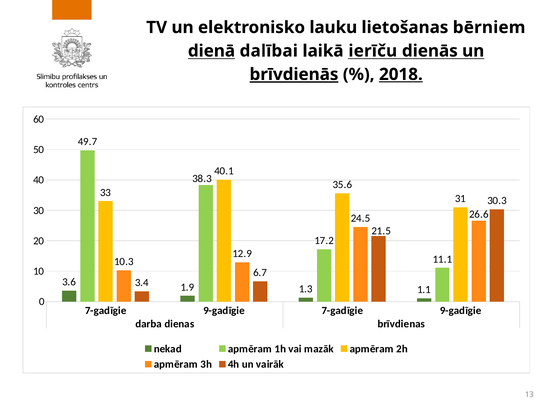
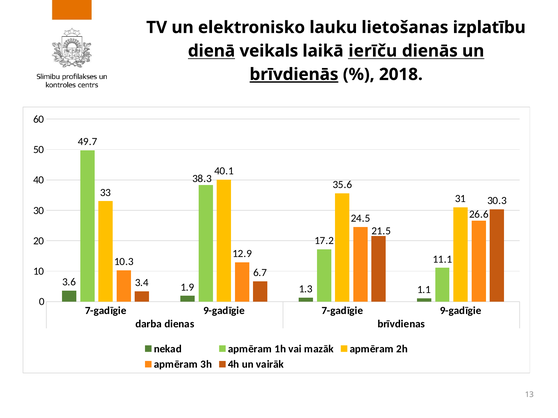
bērniem: bērniem -> izplatību
dalībai: dalībai -> veikals
2018 underline: present -> none
